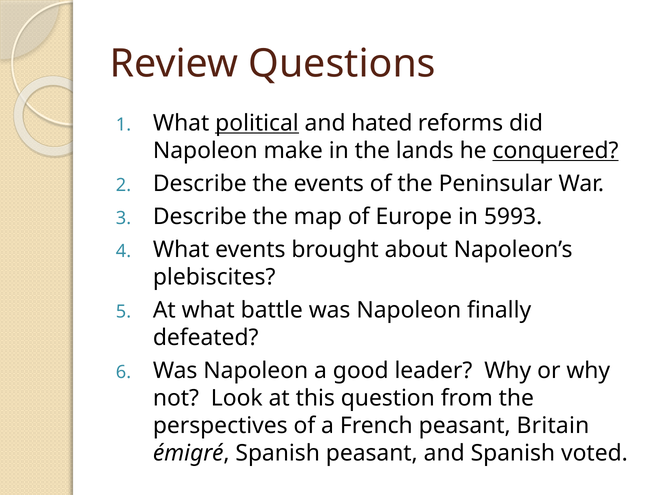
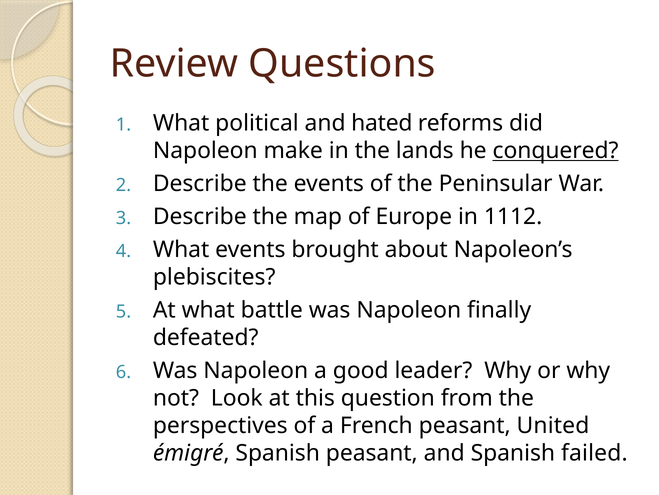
political underline: present -> none
5993: 5993 -> 1112
Britain: Britain -> United
voted: voted -> failed
